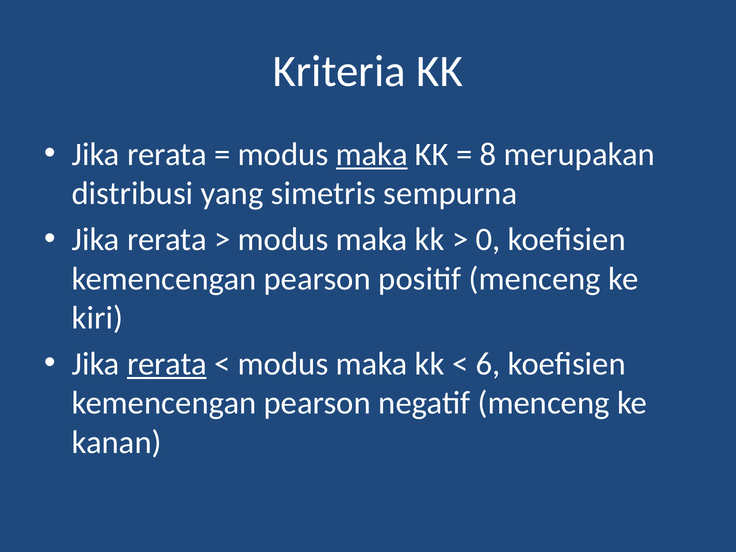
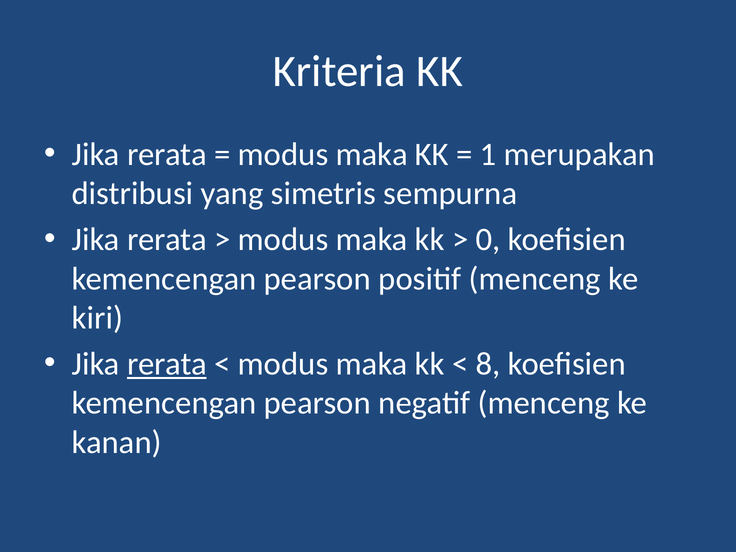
maka at (372, 154) underline: present -> none
8: 8 -> 1
6: 6 -> 8
